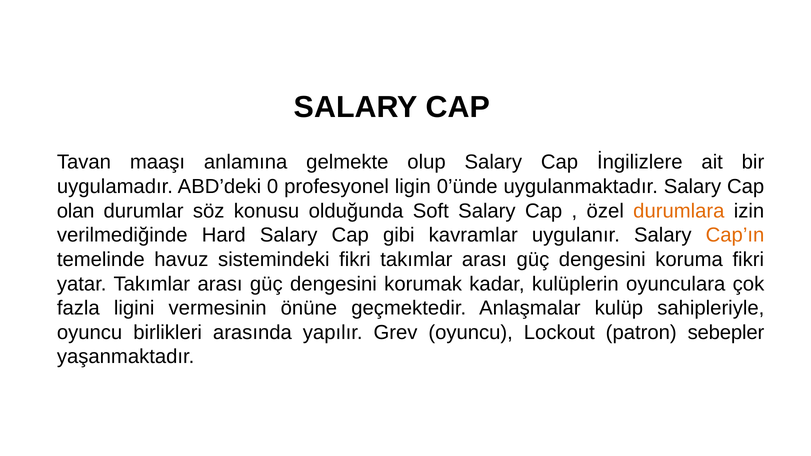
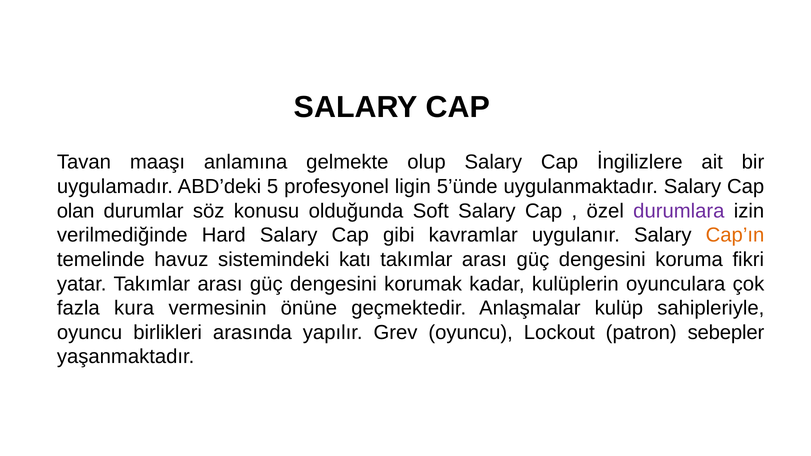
0: 0 -> 5
0’ünde: 0’ünde -> 5’ünde
durumlara colour: orange -> purple
sistemindeki fikri: fikri -> katı
ligini: ligini -> kura
